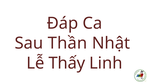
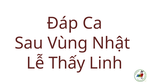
Thần: Thần -> Vùng
